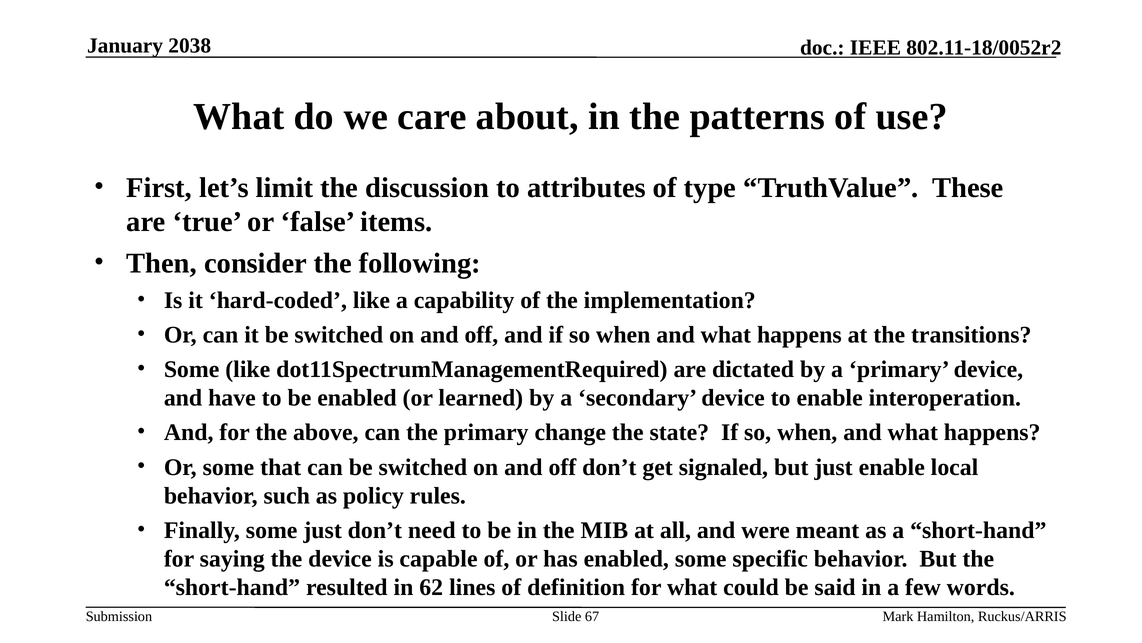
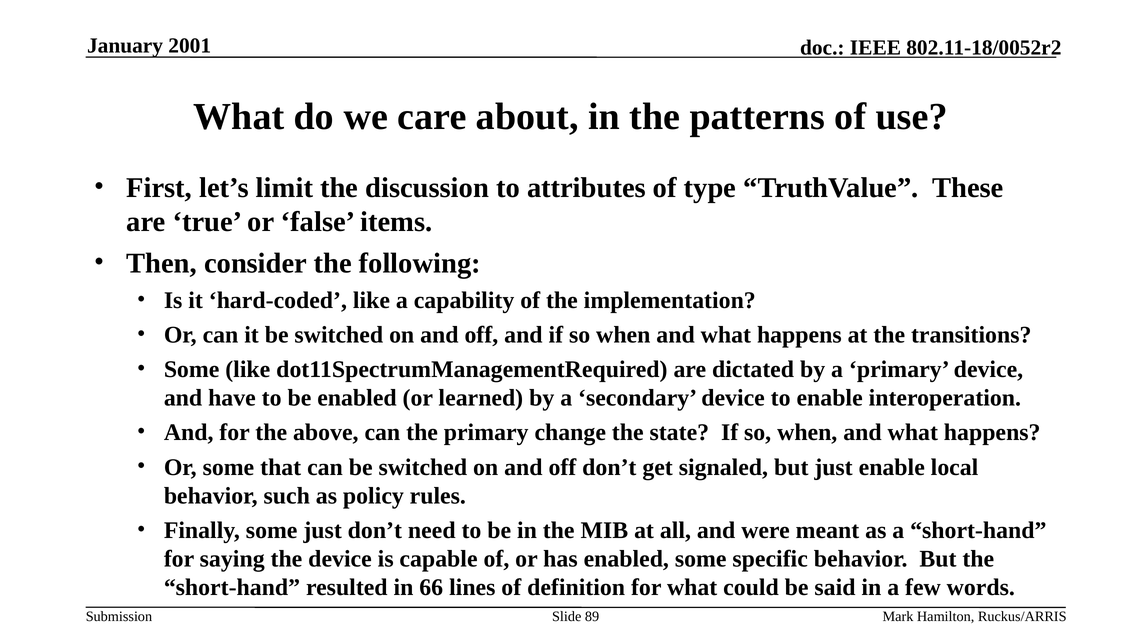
2038: 2038 -> 2001
62: 62 -> 66
67: 67 -> 89
